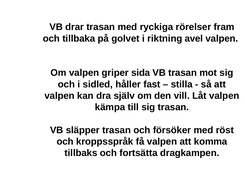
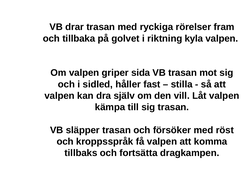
avel: avel -> kyla
